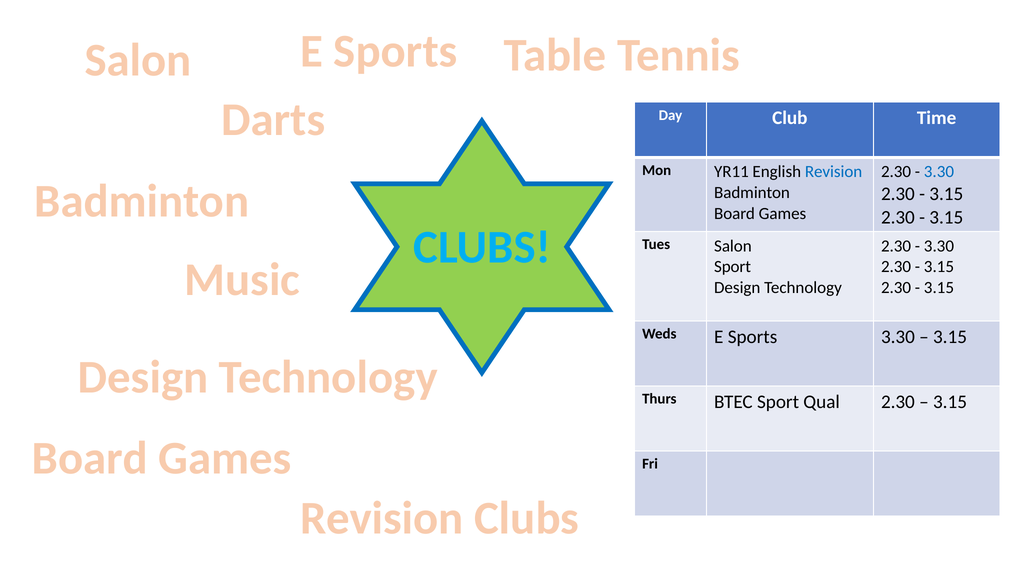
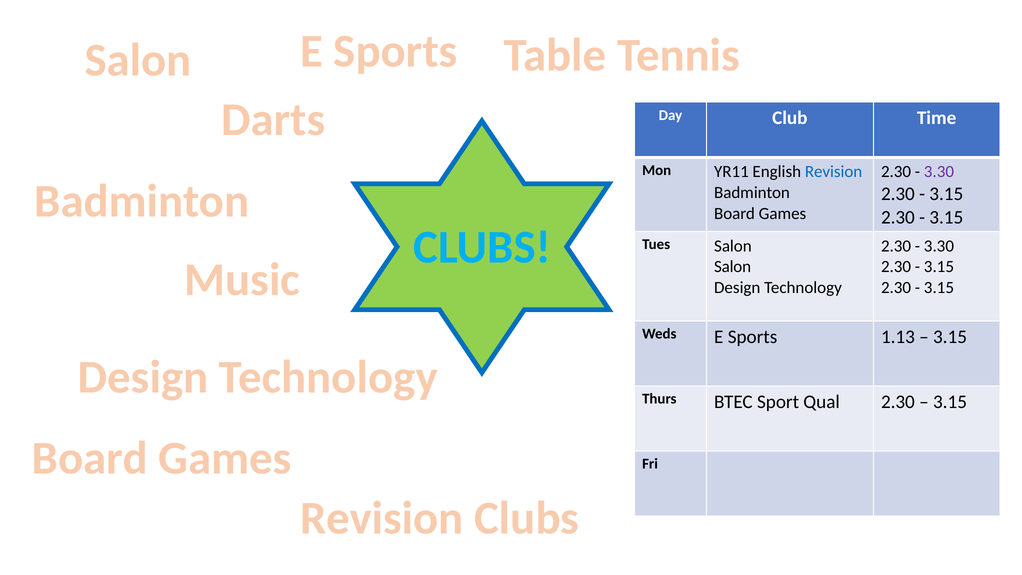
3.30 at (939, 172) colour: blue -> purple
Sport at (733, 267): Sport -> Salon
Sports 3.30: 3.30 -> 1.13
